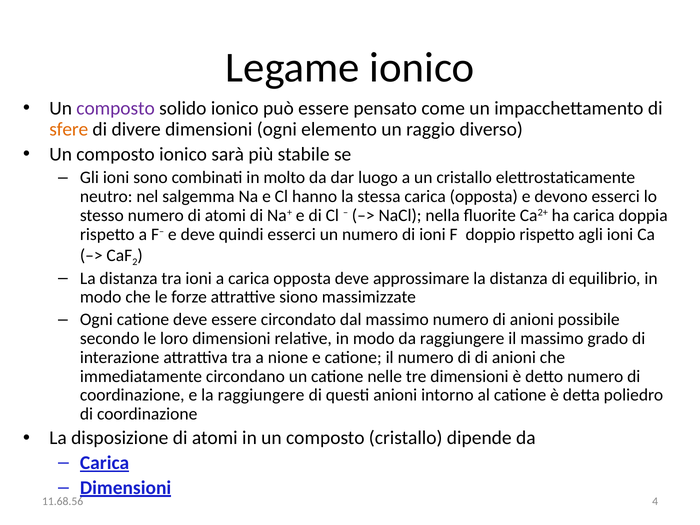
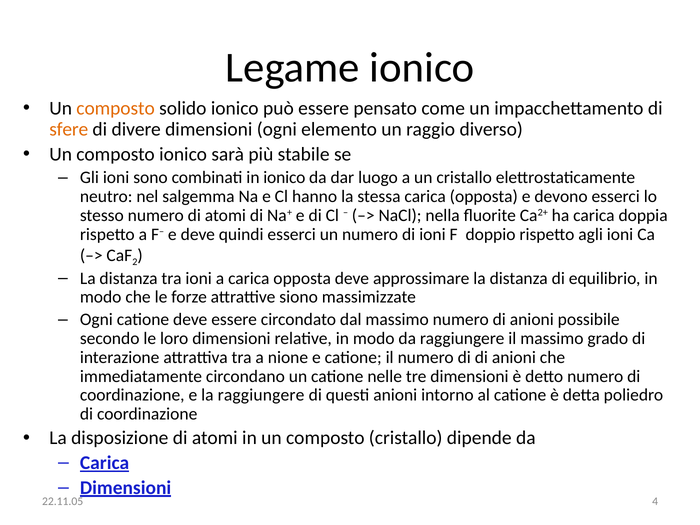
composto at (116, 108) colour: purple -> orange
in molto: molto -> ionico
11.68.56: 11.68.56 -> 22.11.05
